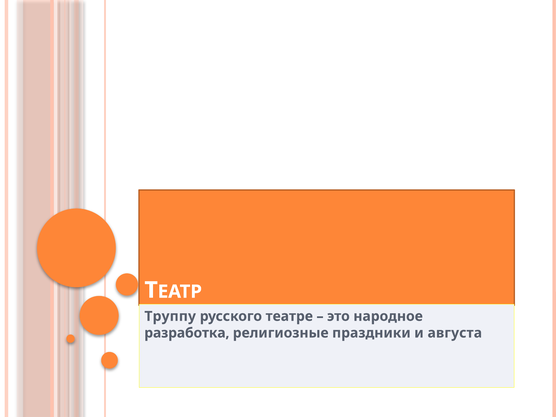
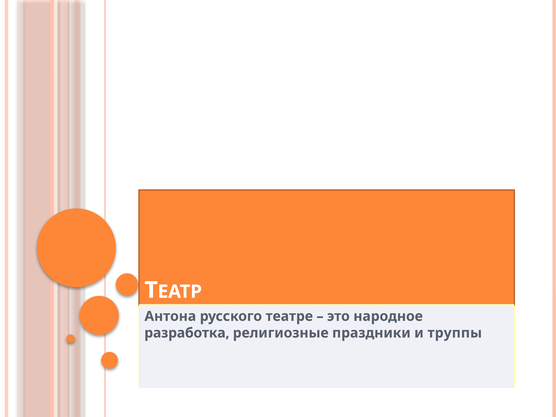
Труппу: Труппу -> Антона
августа: августа -> труппы
